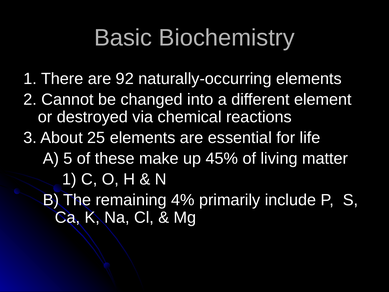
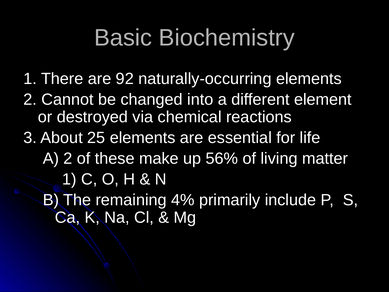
A 5: 5 -> 2
45%: 45% -> 56%
